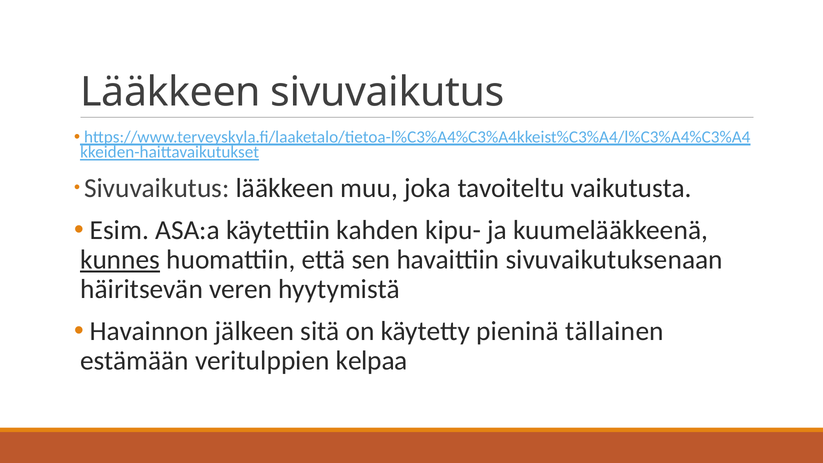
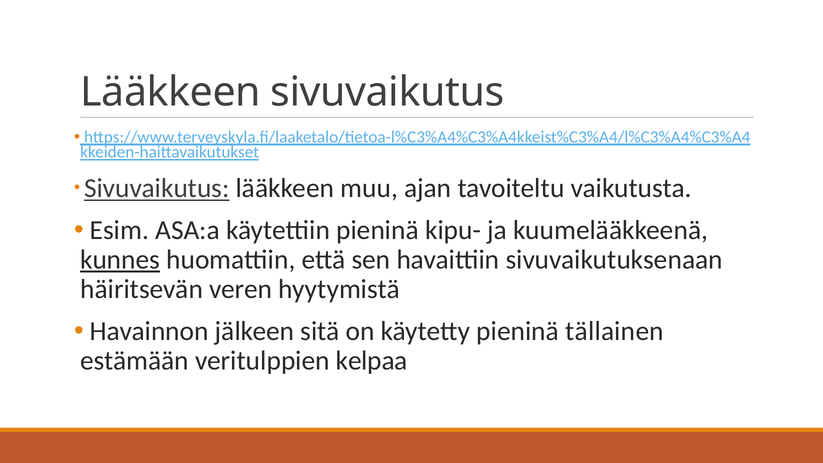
Sivuvaikutus at (157, 188) underline: none -> present
joka: joka -> ajan
käytettiin kahden: kahden -> pieninä
